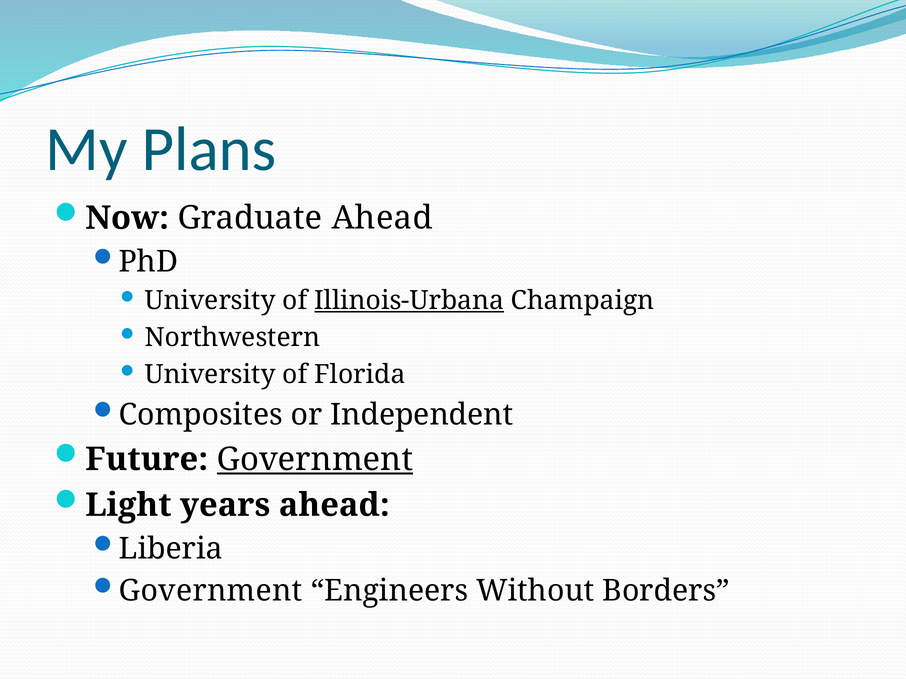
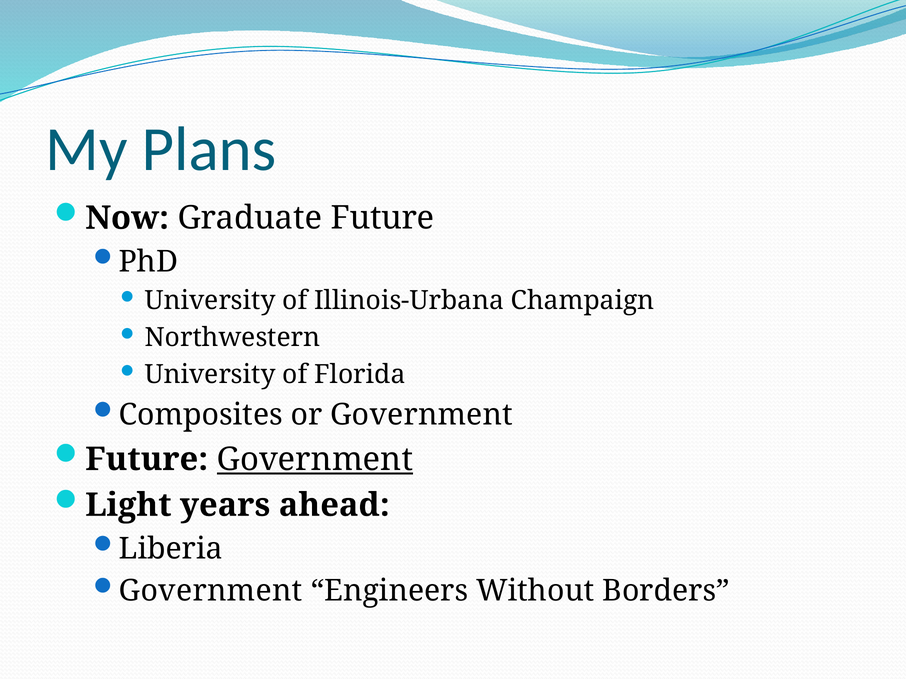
Graduate Ahead: Ahead -> Future
Illinois-Urbana underline: present -> none
or Independent: Independent -> Government
